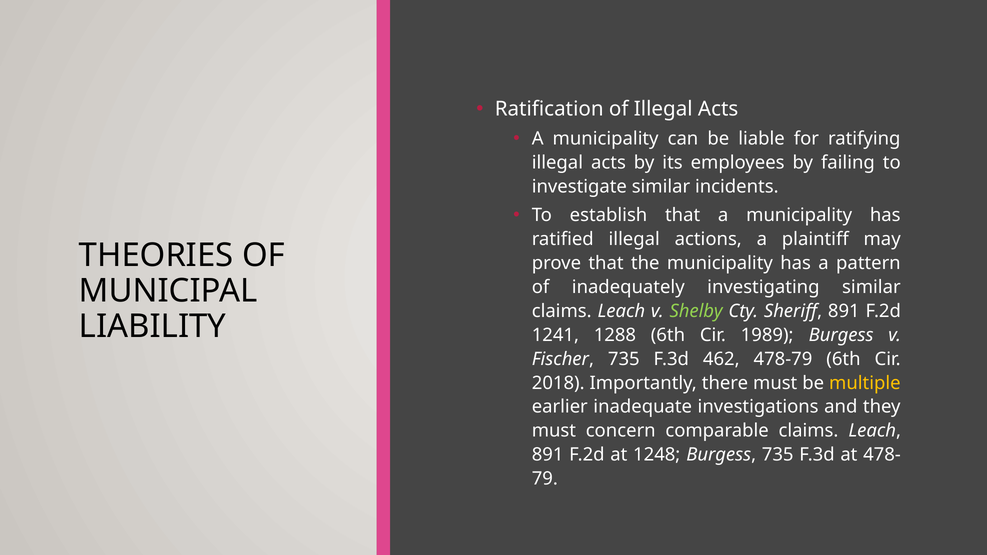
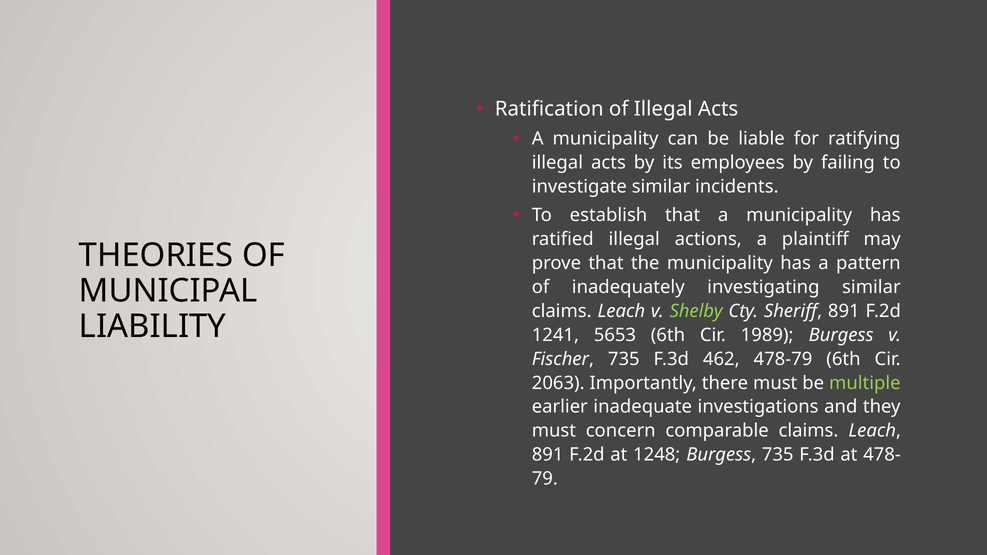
1288: 1288 -> 5653
2018: 2018 -> 2063
multiple colour: yellow -> light green
